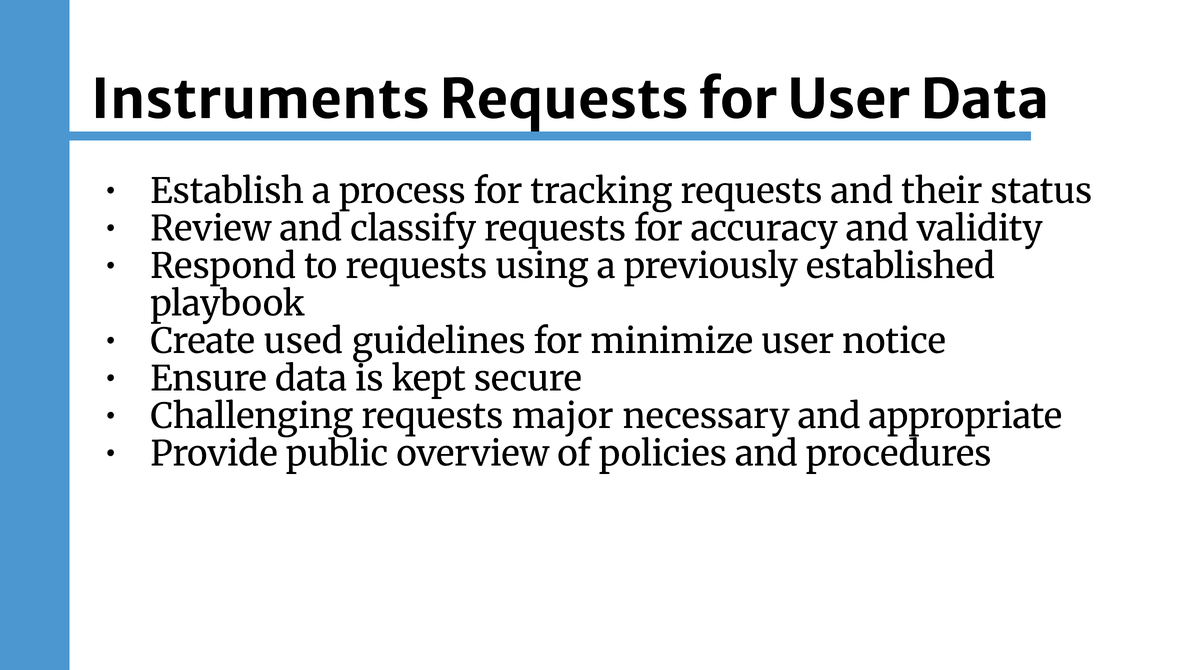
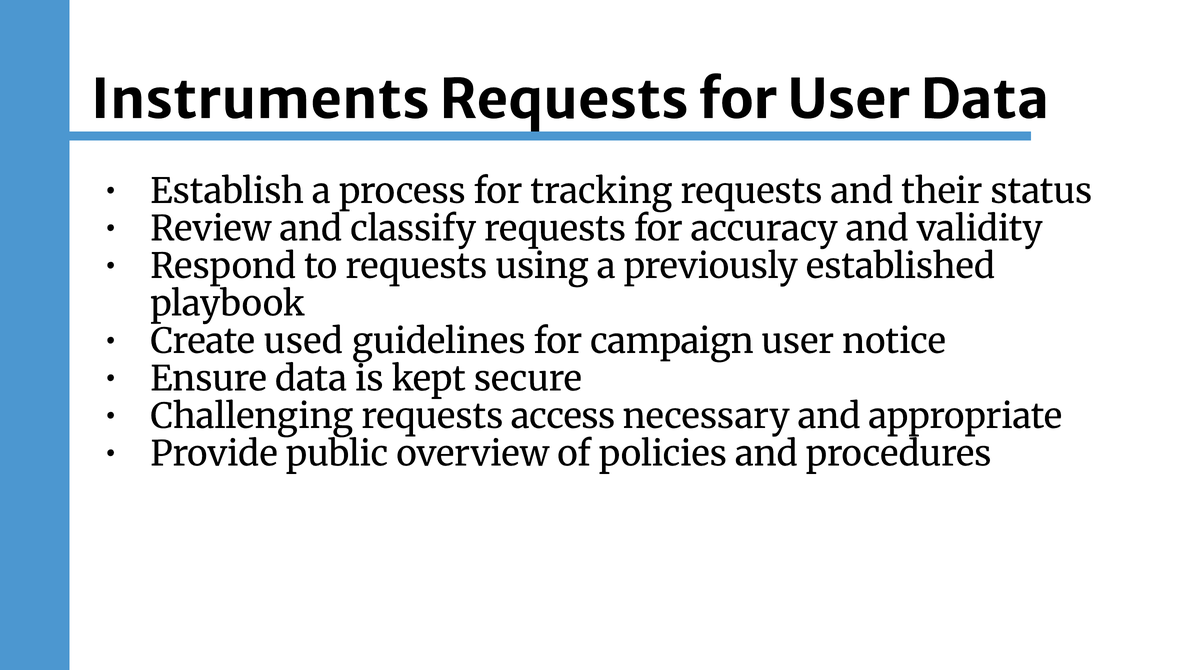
minimize: minimize -> campaign
major: major -> access
